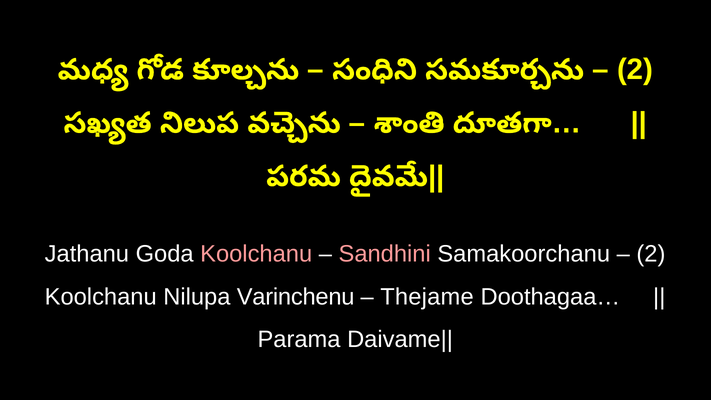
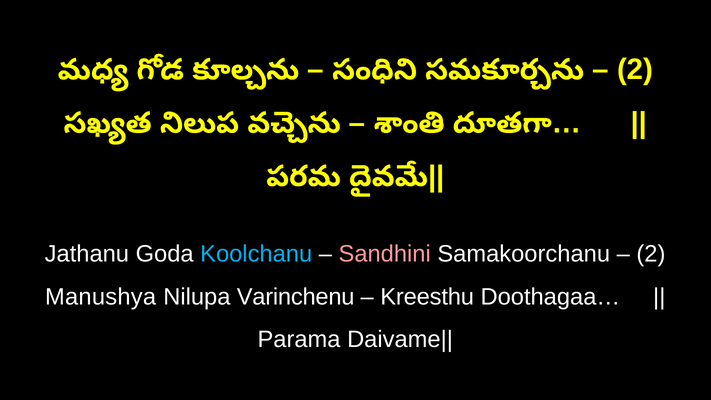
Koolchanu at (256, 254) colour: pink -> light blue
Koolchanu at (101, 297): Koolchanu -> Manushya
Thejame: Thejame -> Kreesthu
